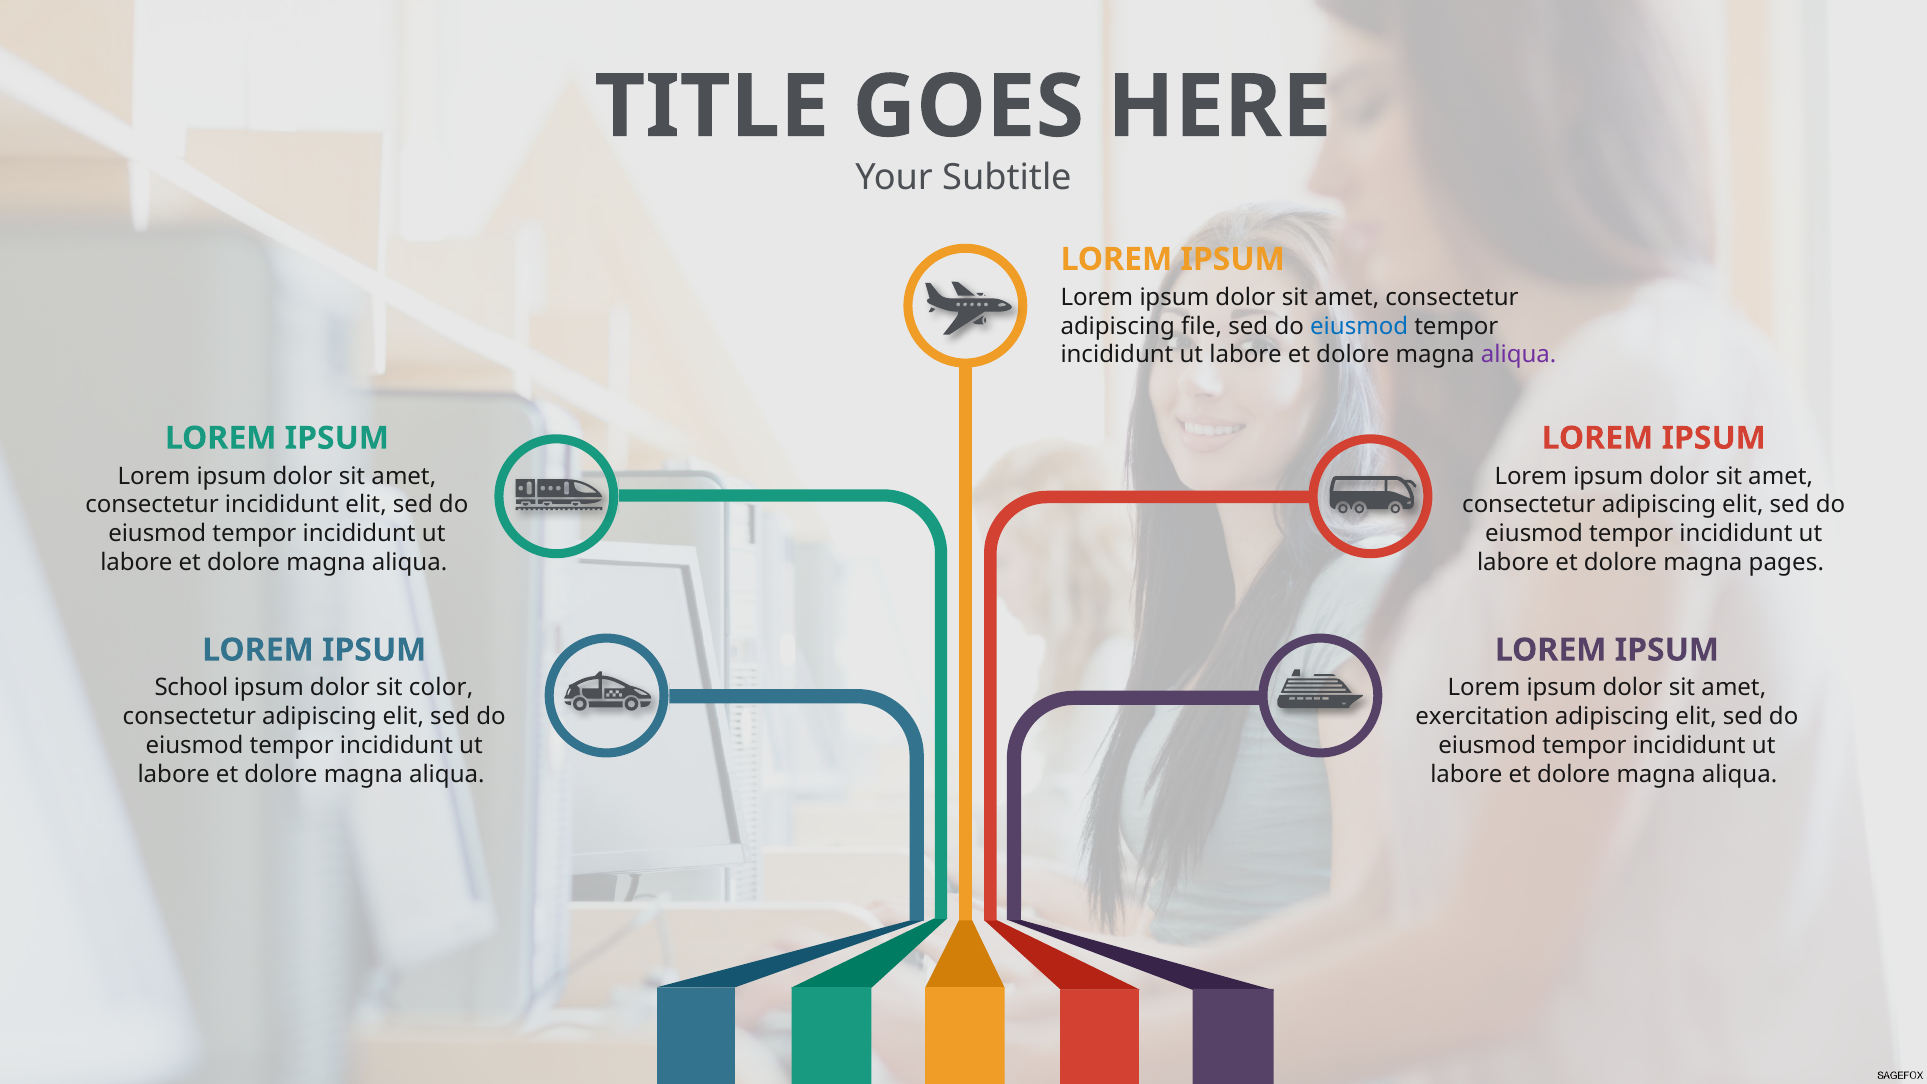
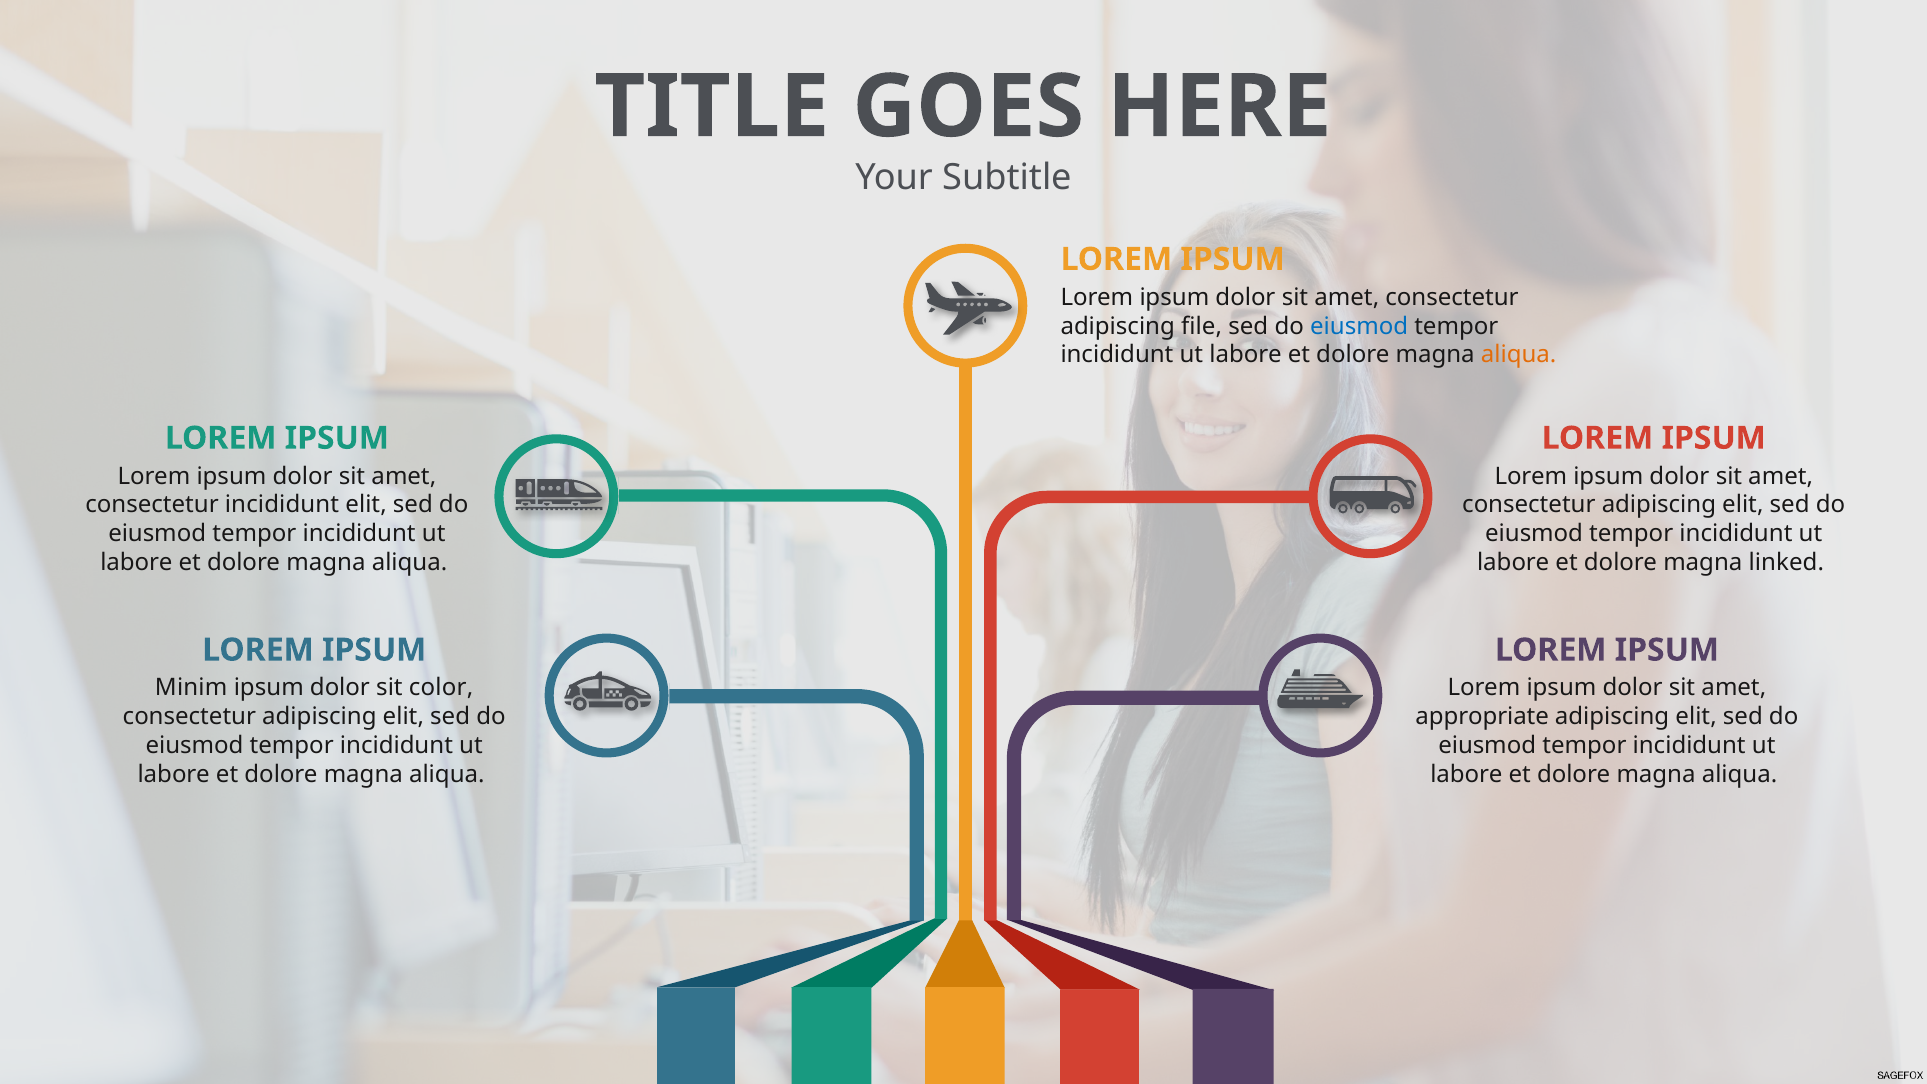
aliqua at (1519, 355) colour: purple -> orange
pages: pages -> linked
School: School -> Minim
exercitation: exercitation -> appropriate
